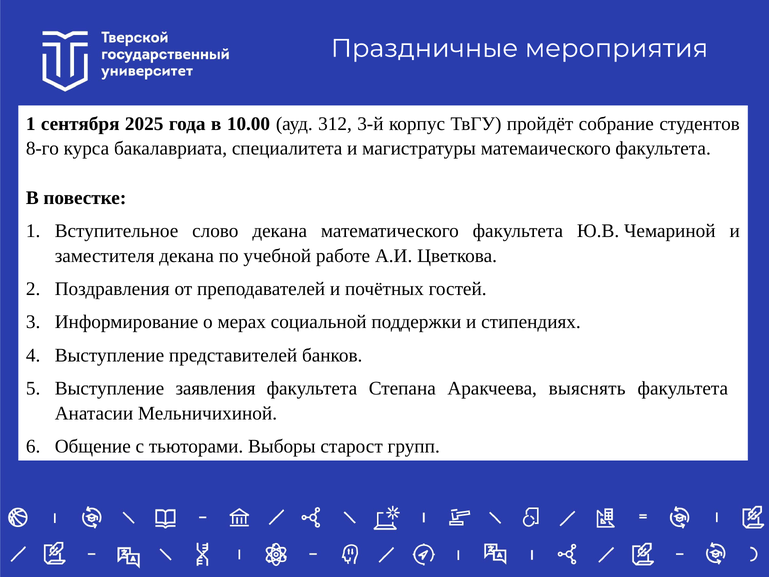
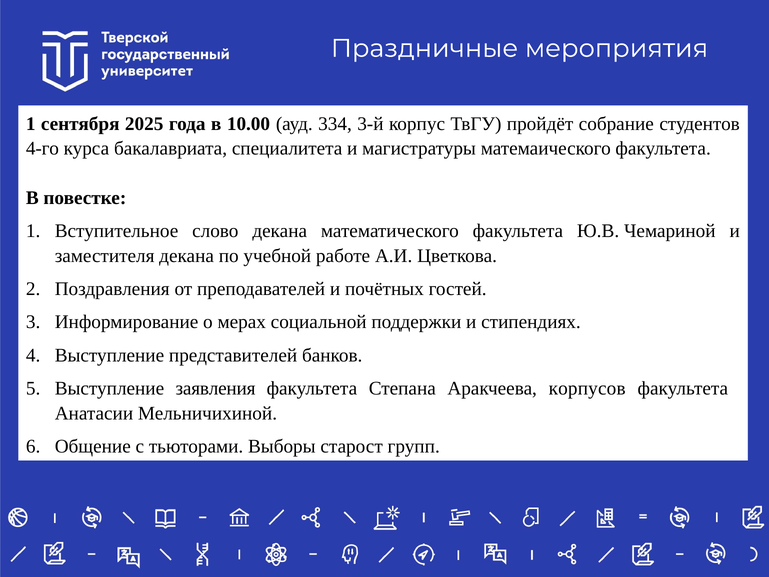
312: 312 -> 334
8-го: 8-го -> 4-го
выяснять: выяснять -> корпусов
